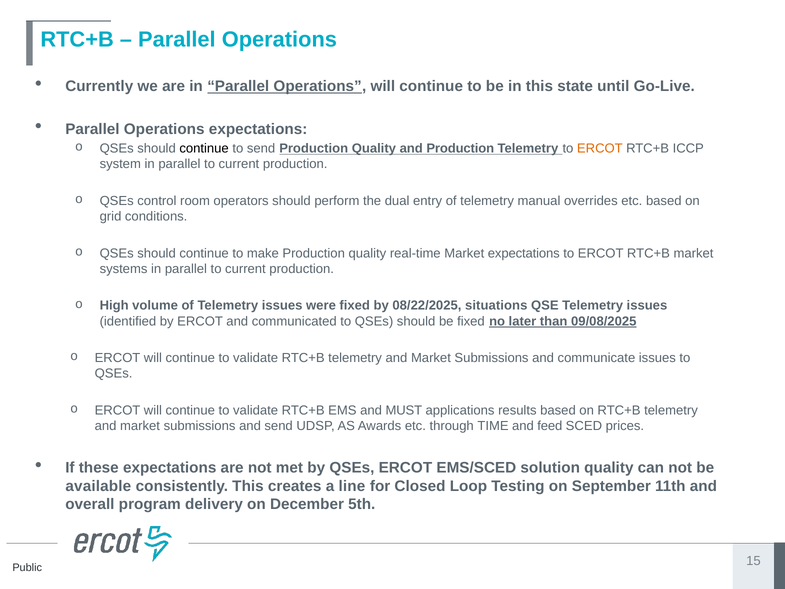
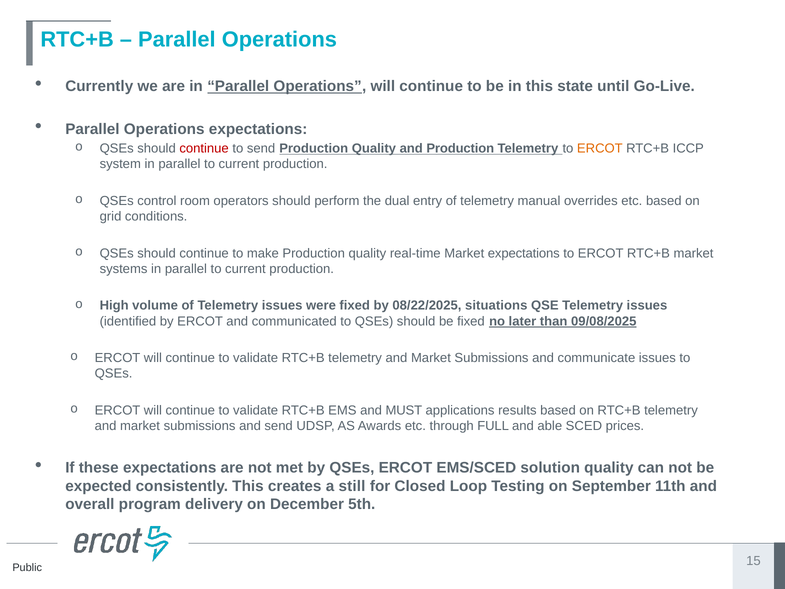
continue at (204, 148) colour: black -> red
TIME: TIME -> FULL
feed: feed -> able
available: available -> expected
line: line -> still
